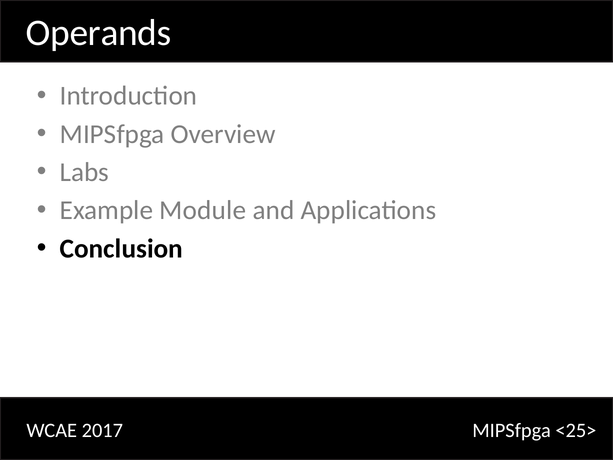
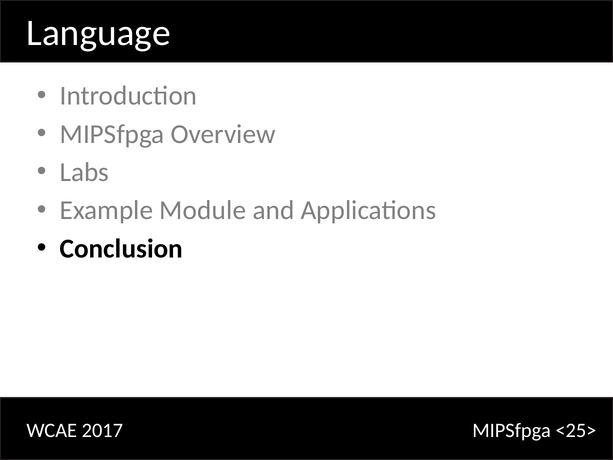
Operands: Operands -> Language
